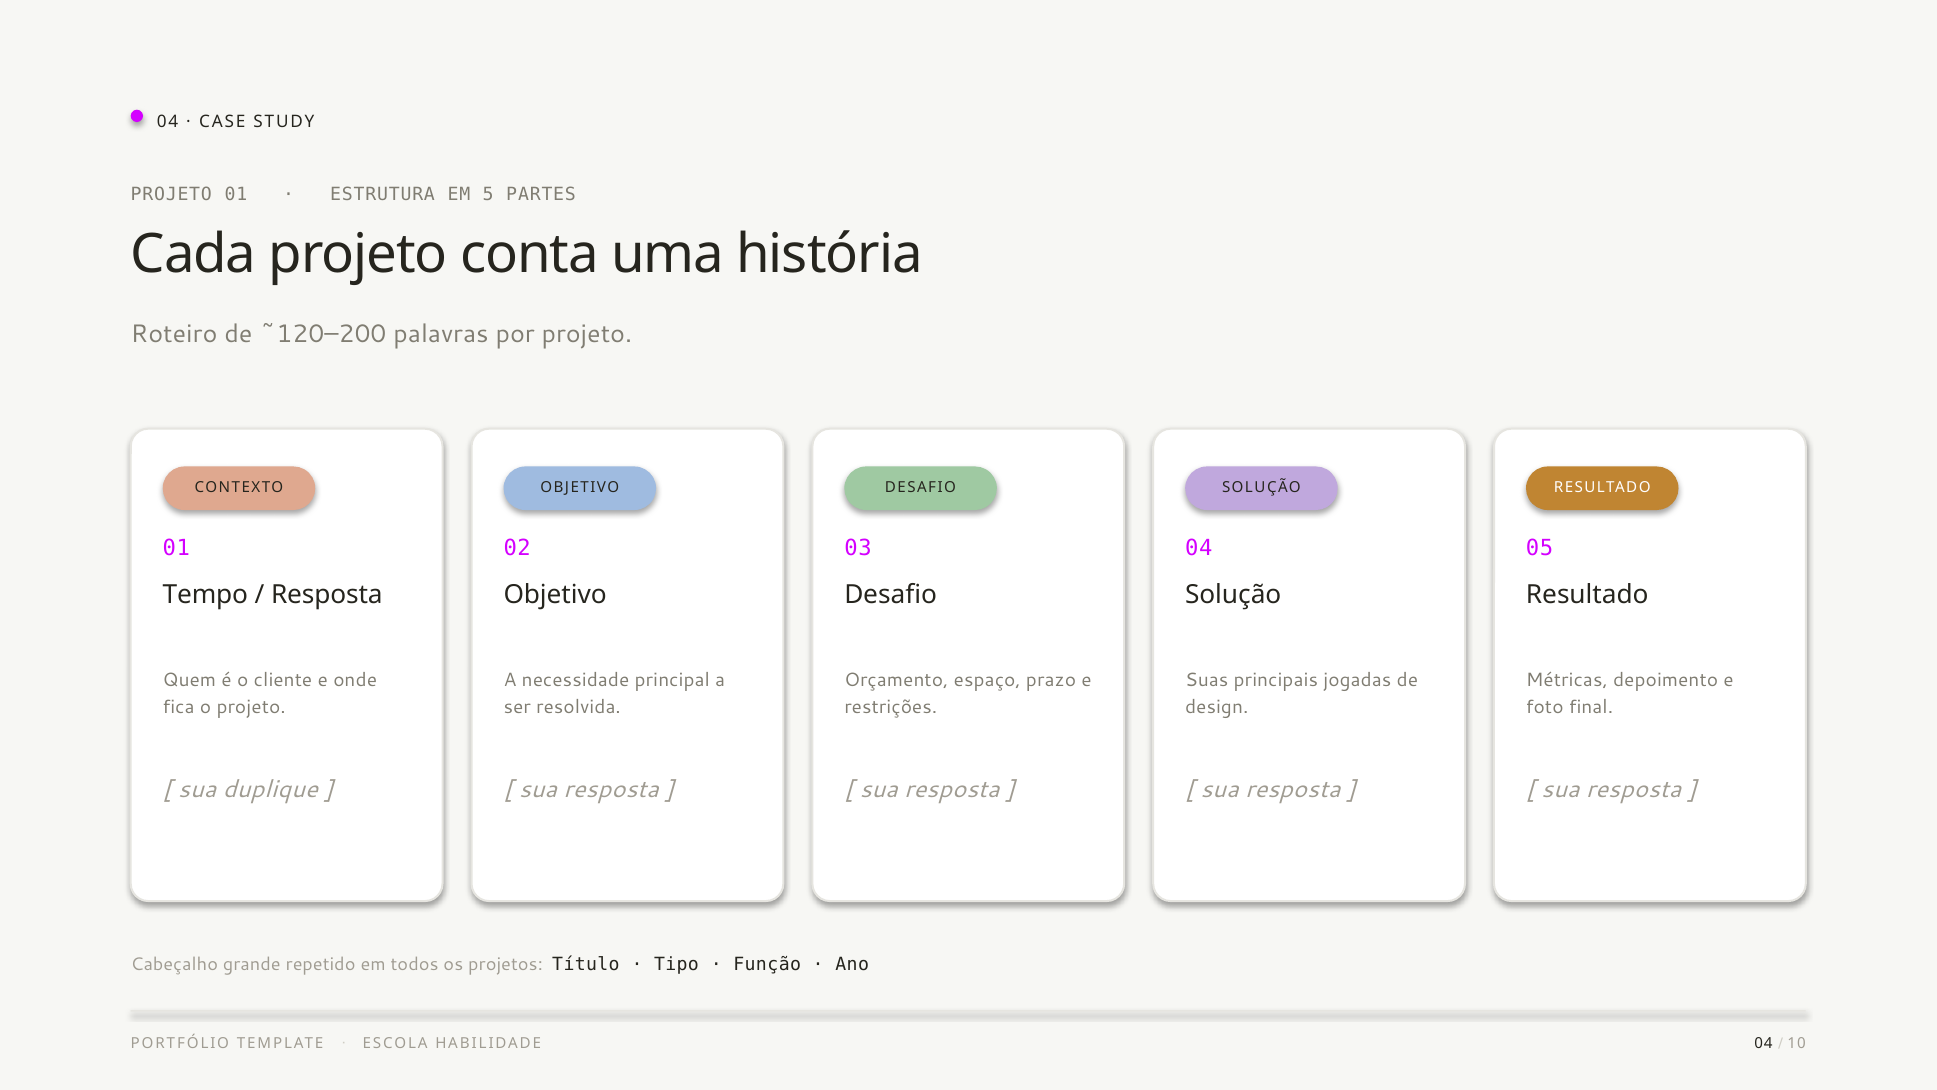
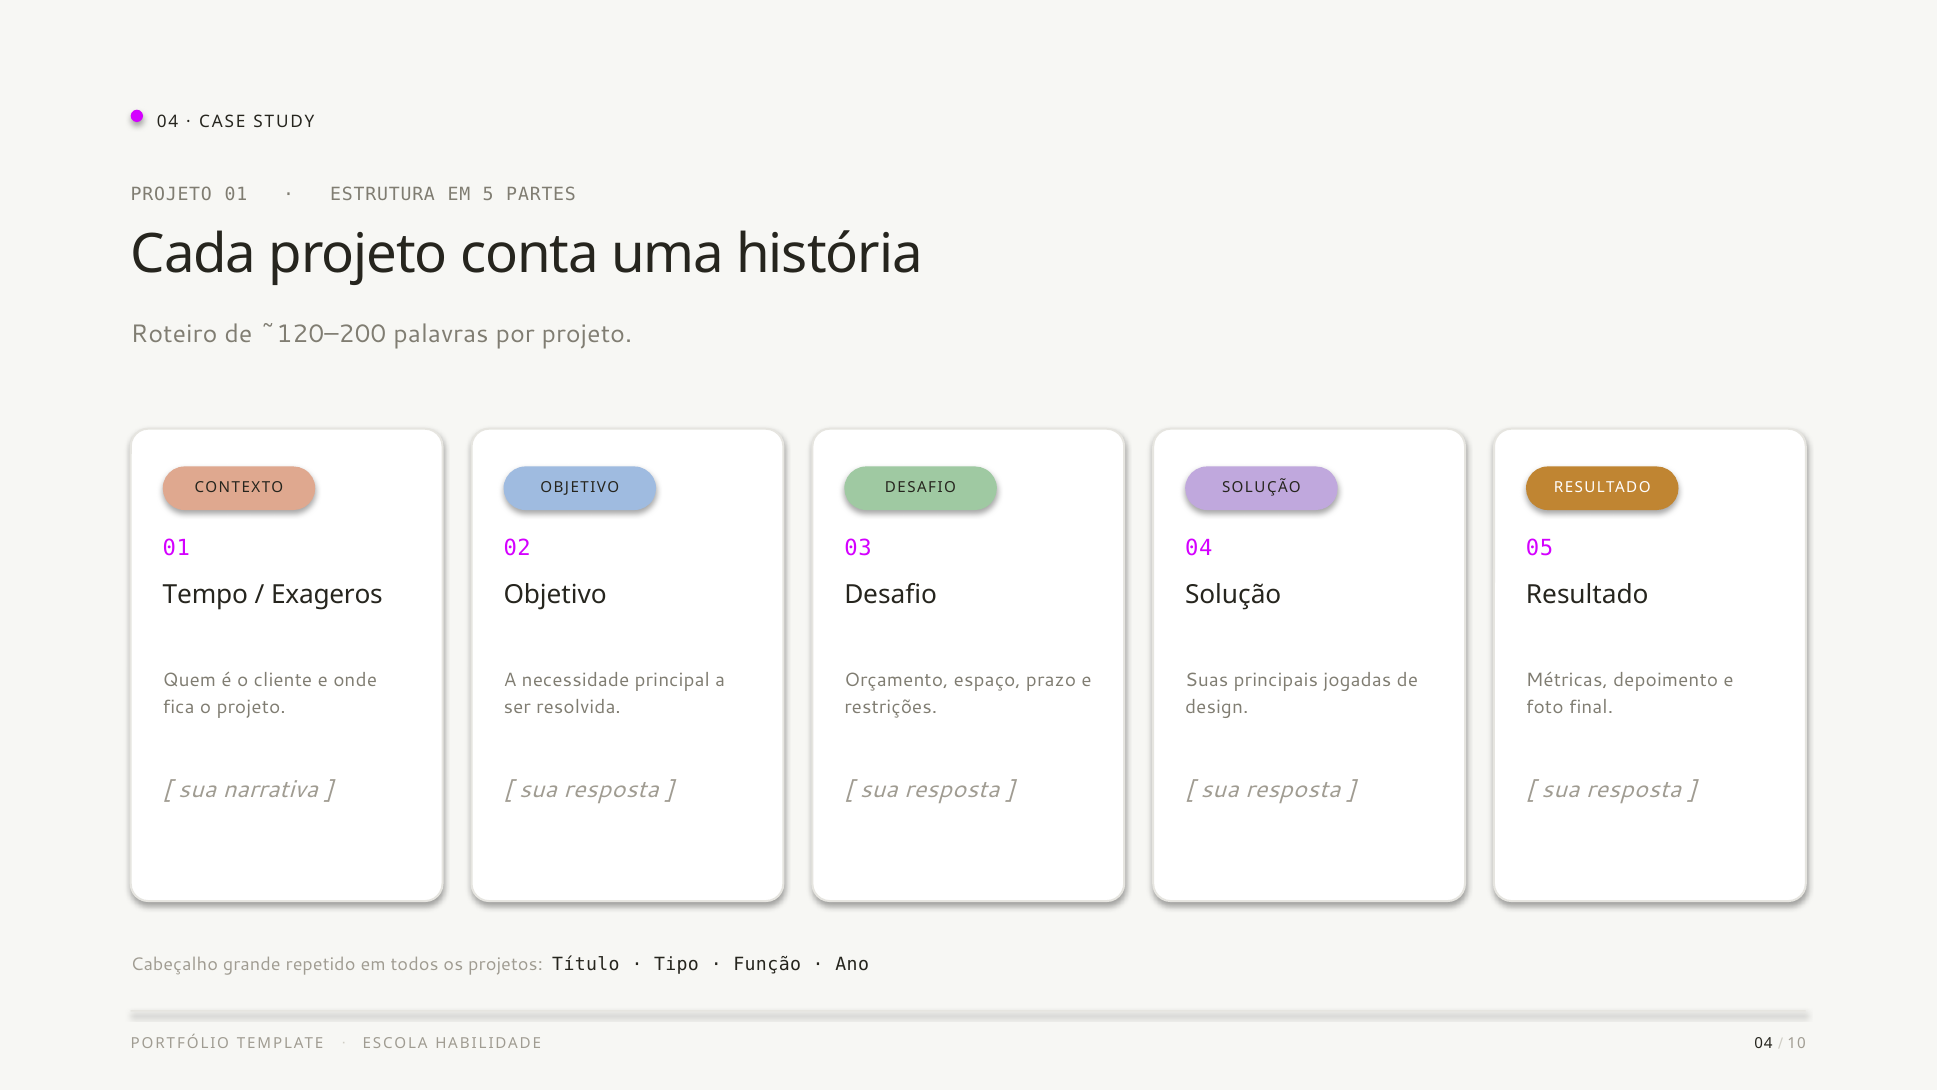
Resposta at (327, 594): Resposta -> Exageros
duplique: duplique -> narrativa
